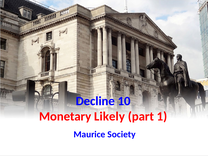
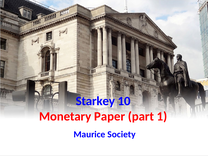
Decline: Decline -> Starkey
Likely: Likely -> Paper
